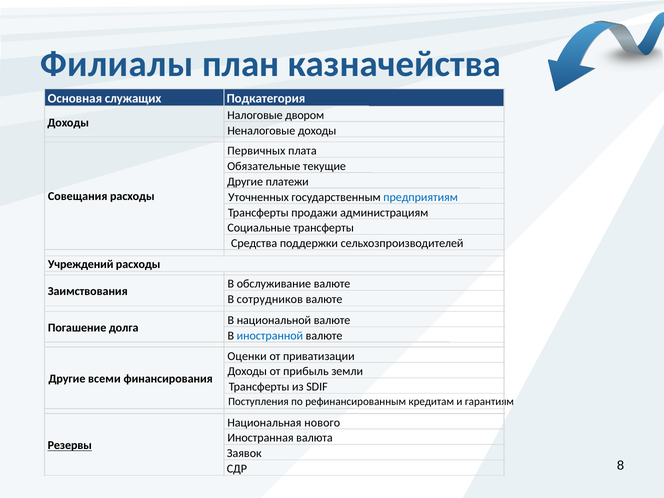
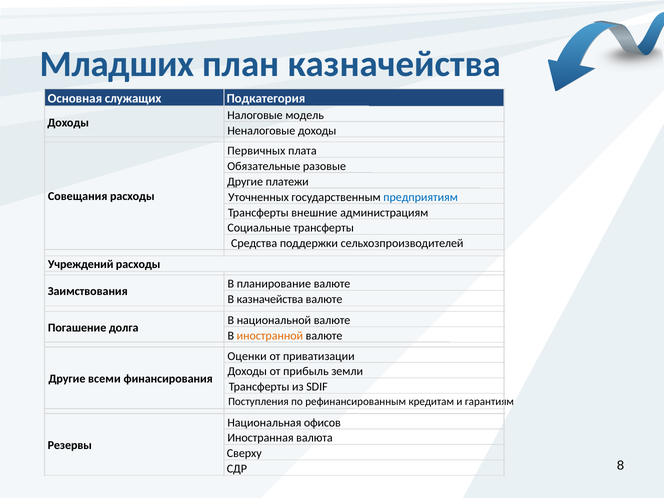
Филиалы: Филиалы -> Младших
двором: двором -> модель
текущие: текущие -> разовые
продажи: продажи -> внешние
обслуживание: обслуживание -> планирование
В сотрудников: сотрудников -> казначейства
иностранной colour: blue -> orange
нового: нового -> офисов
Резервы underline: present -> none
Заявок: Заявок -> Сверху
